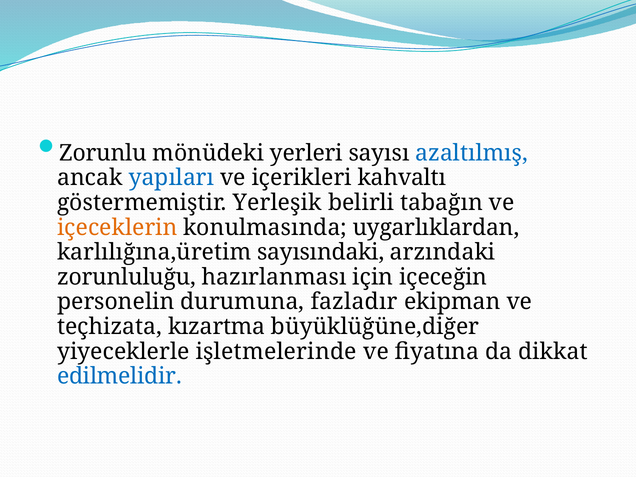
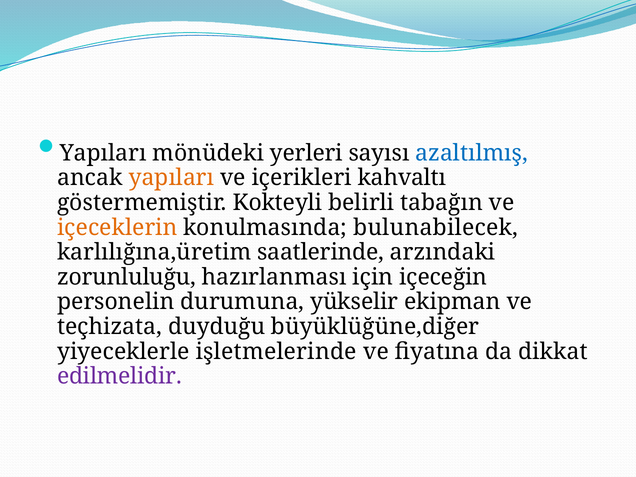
Zorunlu at (103, 153): Zorunlu -> Yapıları
yapıları at (171, 178) colour: blue -> orange
Yerleşik: Yerleşik -> Kokteyli
uygarlıklardan: uygarlıklardan -> bulunabilecek
sayısındaki: sayısındaki -> saatlerinde
fazladır: fazladır -> yükselir
kızartma: kızartma -> duyduğu
edilmelidir colour: blue -> purple
